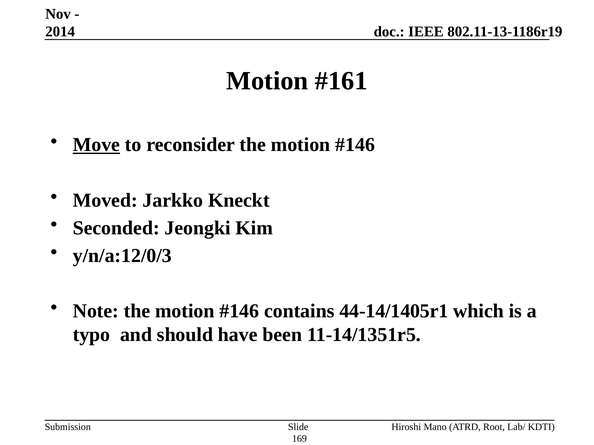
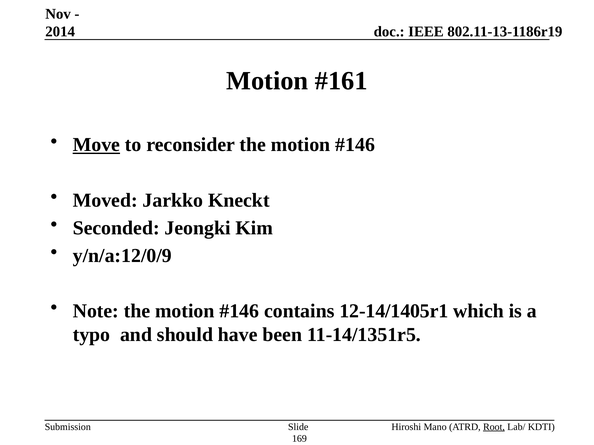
y/n/a:12/0/3: y/n/a:12/0/3 -> y/n/a:12/0/9
44-14/1405r1: 44-14/1405r1 -> 12-14/1405r1
Root underline: none -> present
